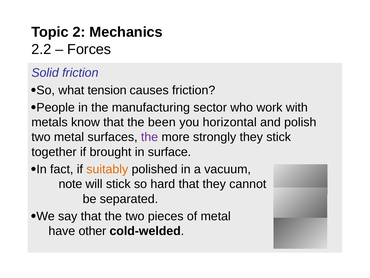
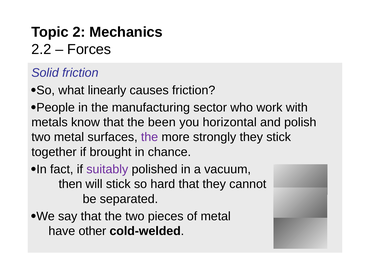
tension: tension -> linearly
surface: surface -> chance
suitably colour: orange -> purple
note: note -> then
